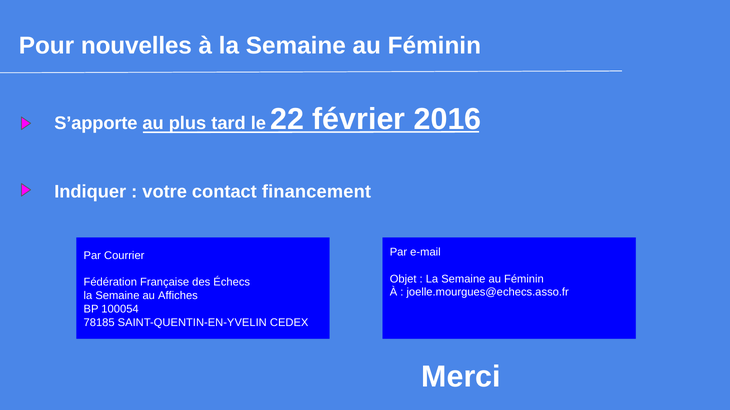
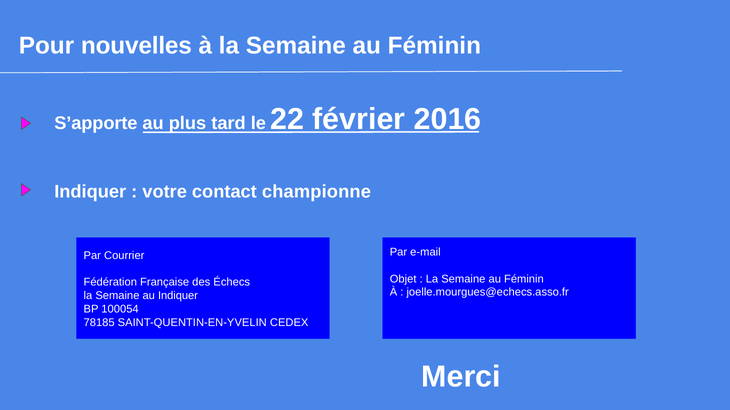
financement: financement -> championne
au Affiches: Affiches -> Indiquer
